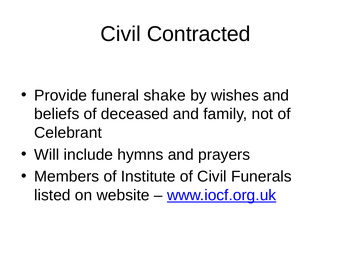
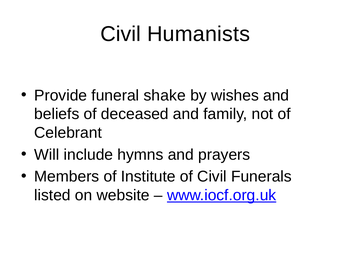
Contracted: Contracted -> Humanists
